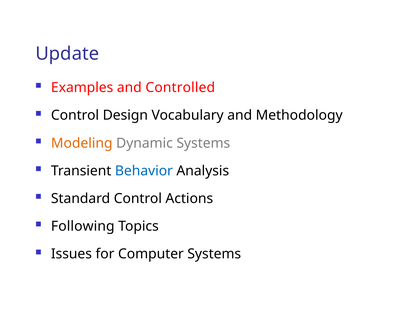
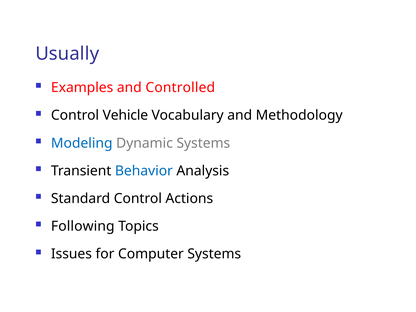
Update: Update -> Usually
Design: Design -> Vehicle
Modeling colour: orange -> blue
